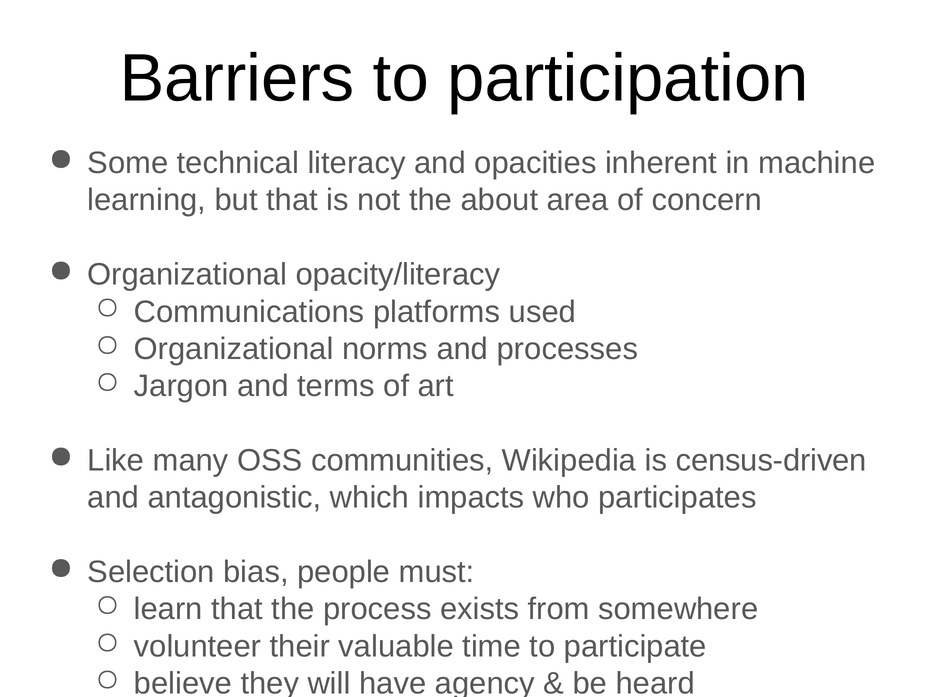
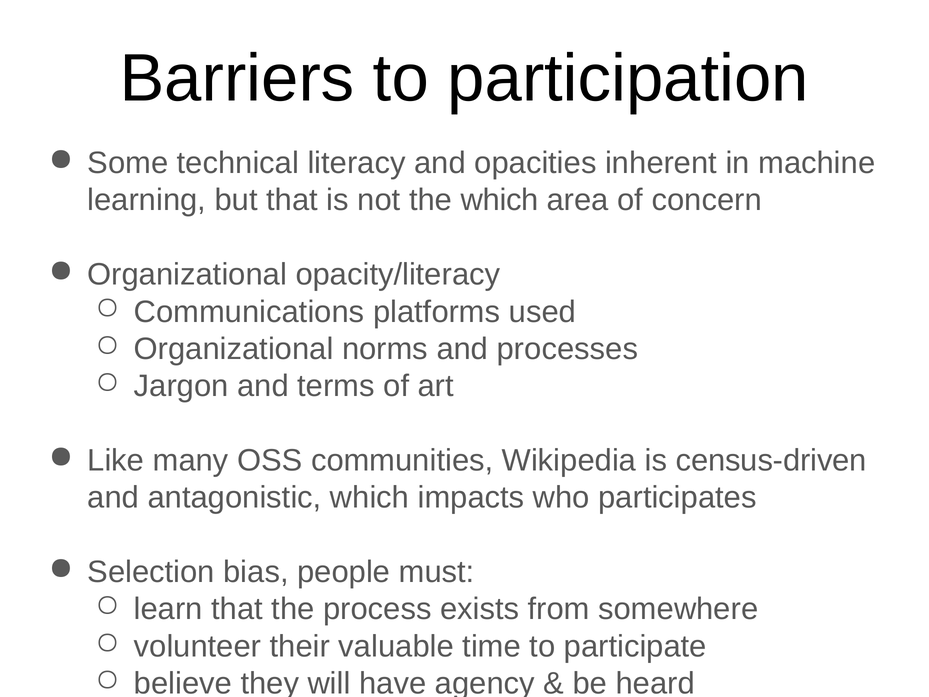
the about: about -> which
